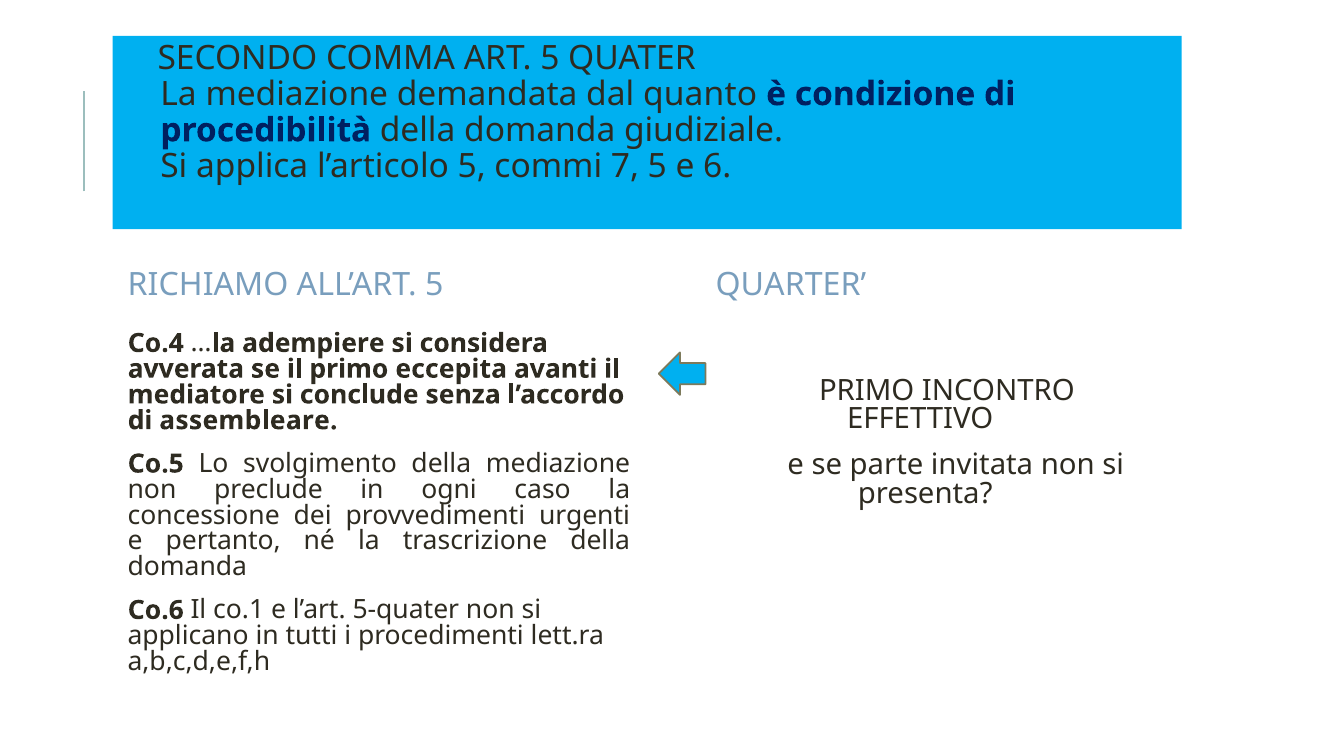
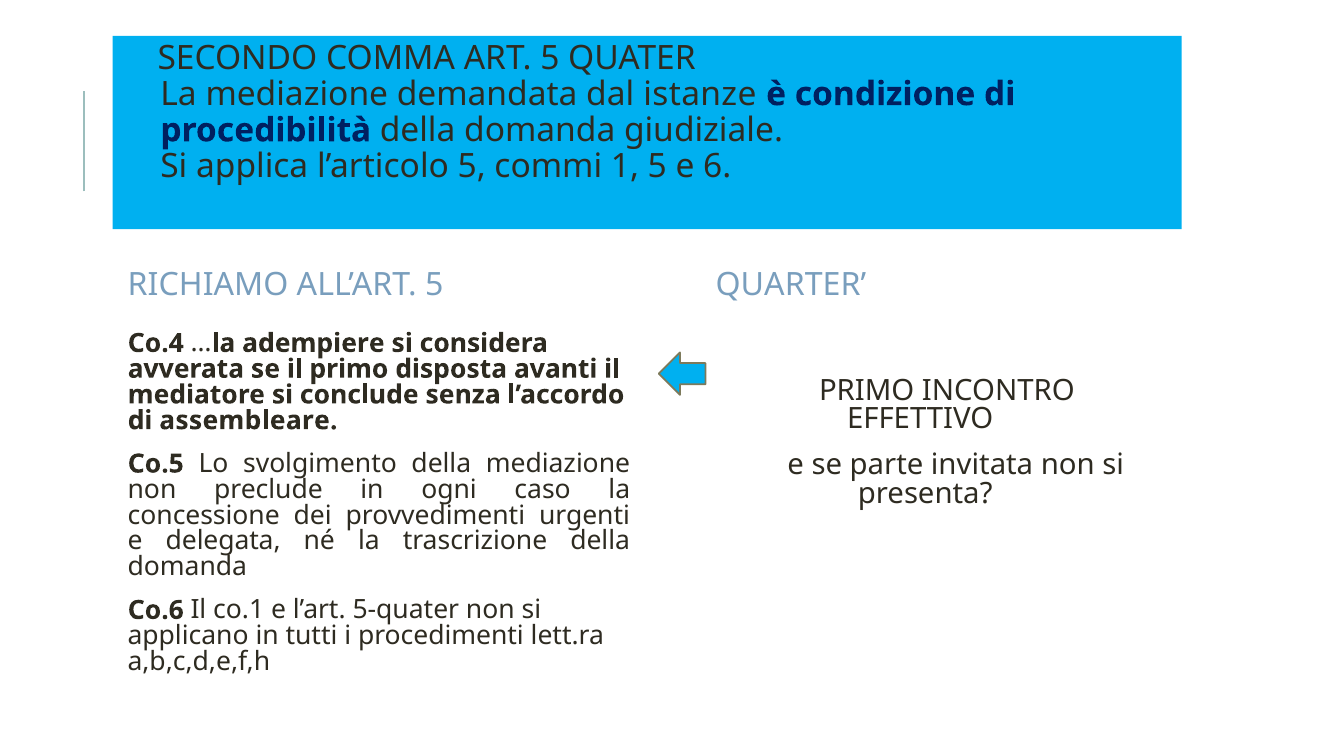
quanto: quanto -> istanze
7: 7 -> 1
eccepita: eccepita -> disposta
pertanto: pertanto -> delegata
